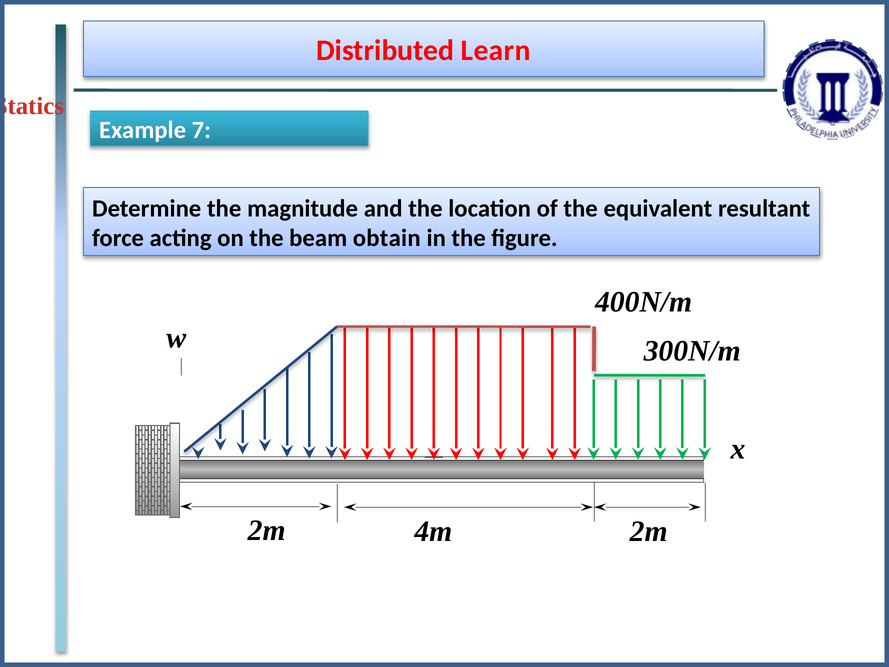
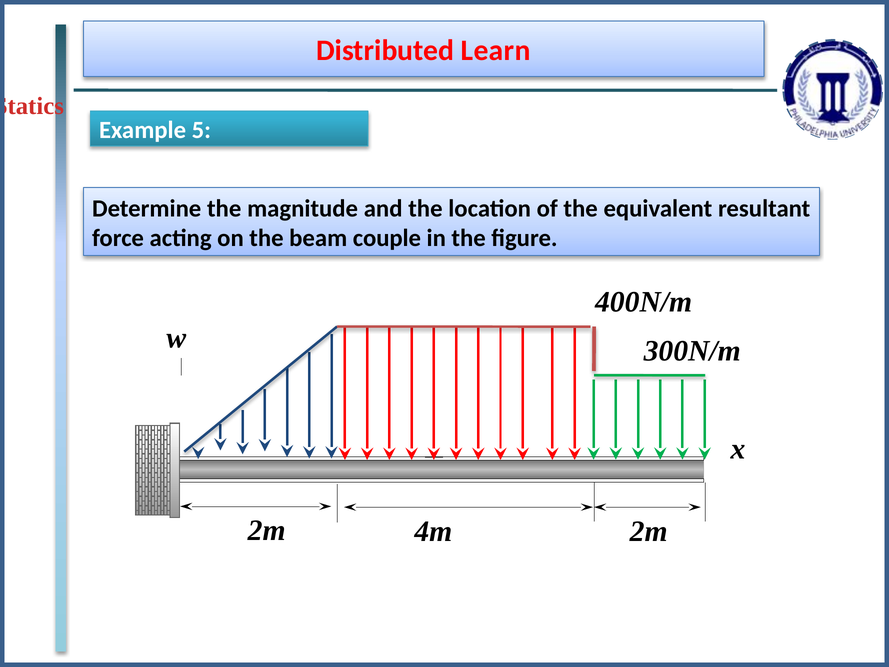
7: 7 -> 5
obtain: obtain -> couple
